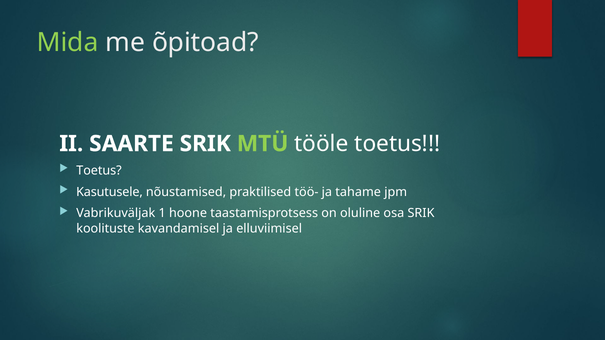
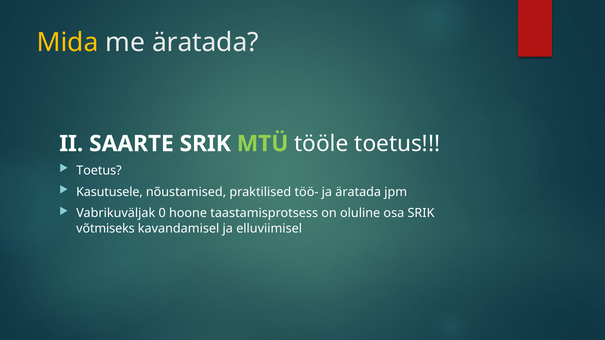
Mida colour: light green -> yellow
me õpitoad: õpitoad -> äratada
ja tahame: tahame -> äratada
1: 1 -> 0
koolituste: koolituste -> võtmiseks
